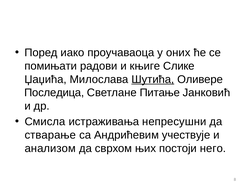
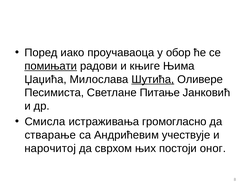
оних: оних -> обор
помињати underline: none -> present
Слике: Слике -> Њима
Последица: Последица -> Песимиста
непресушни: непресушни -> громогласно
анализом: анализом -> нарочитој
него: него -> оног
